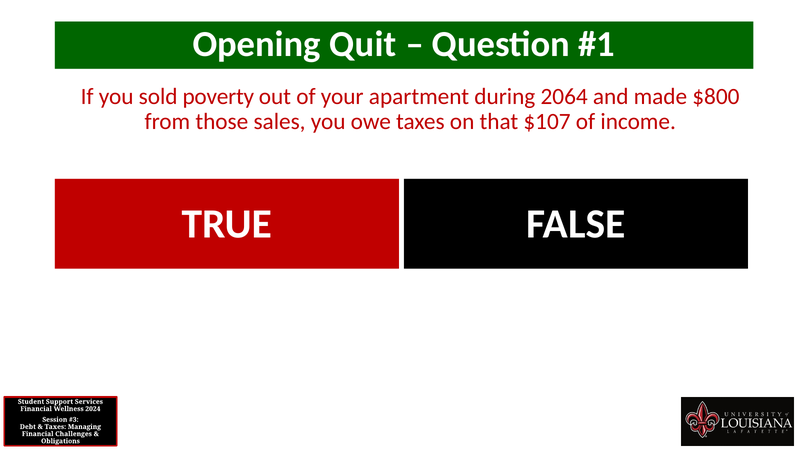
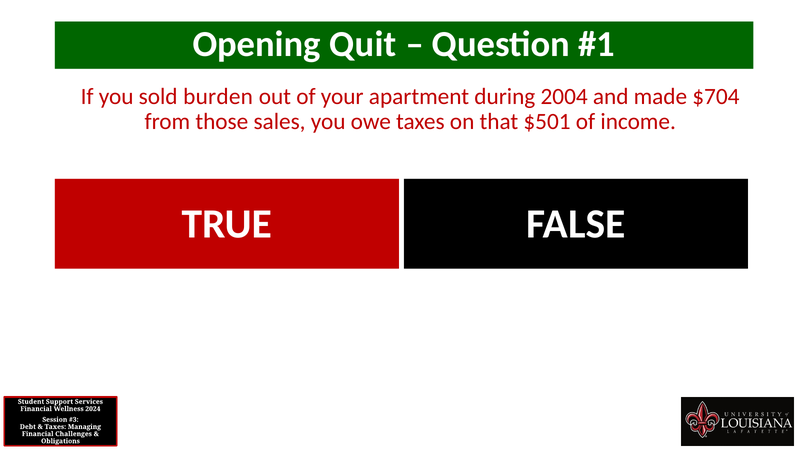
poverty: poverty -> burden
2064: 2064 -> 2004
$800: $800 -> $704
$107: $107 -> $501
